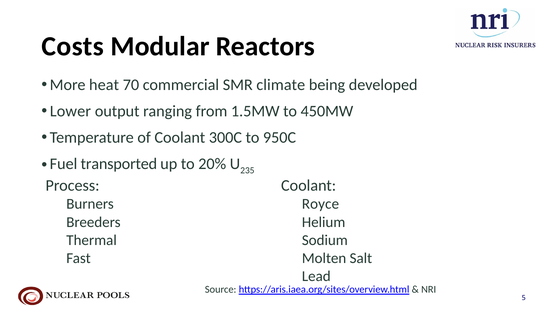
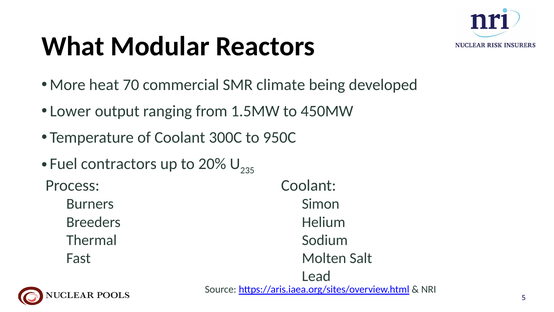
Costs: Costs -> What
transported: transported -> contractors
Royce: Royce -> Simon
